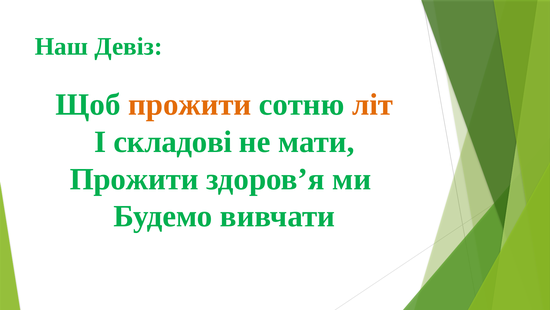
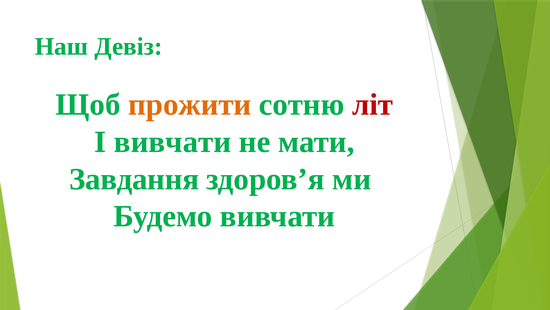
літ colour: orange -> red
І складові: складові -> вивчати
Прожити at (134, 179): Прожити -> Завдання
